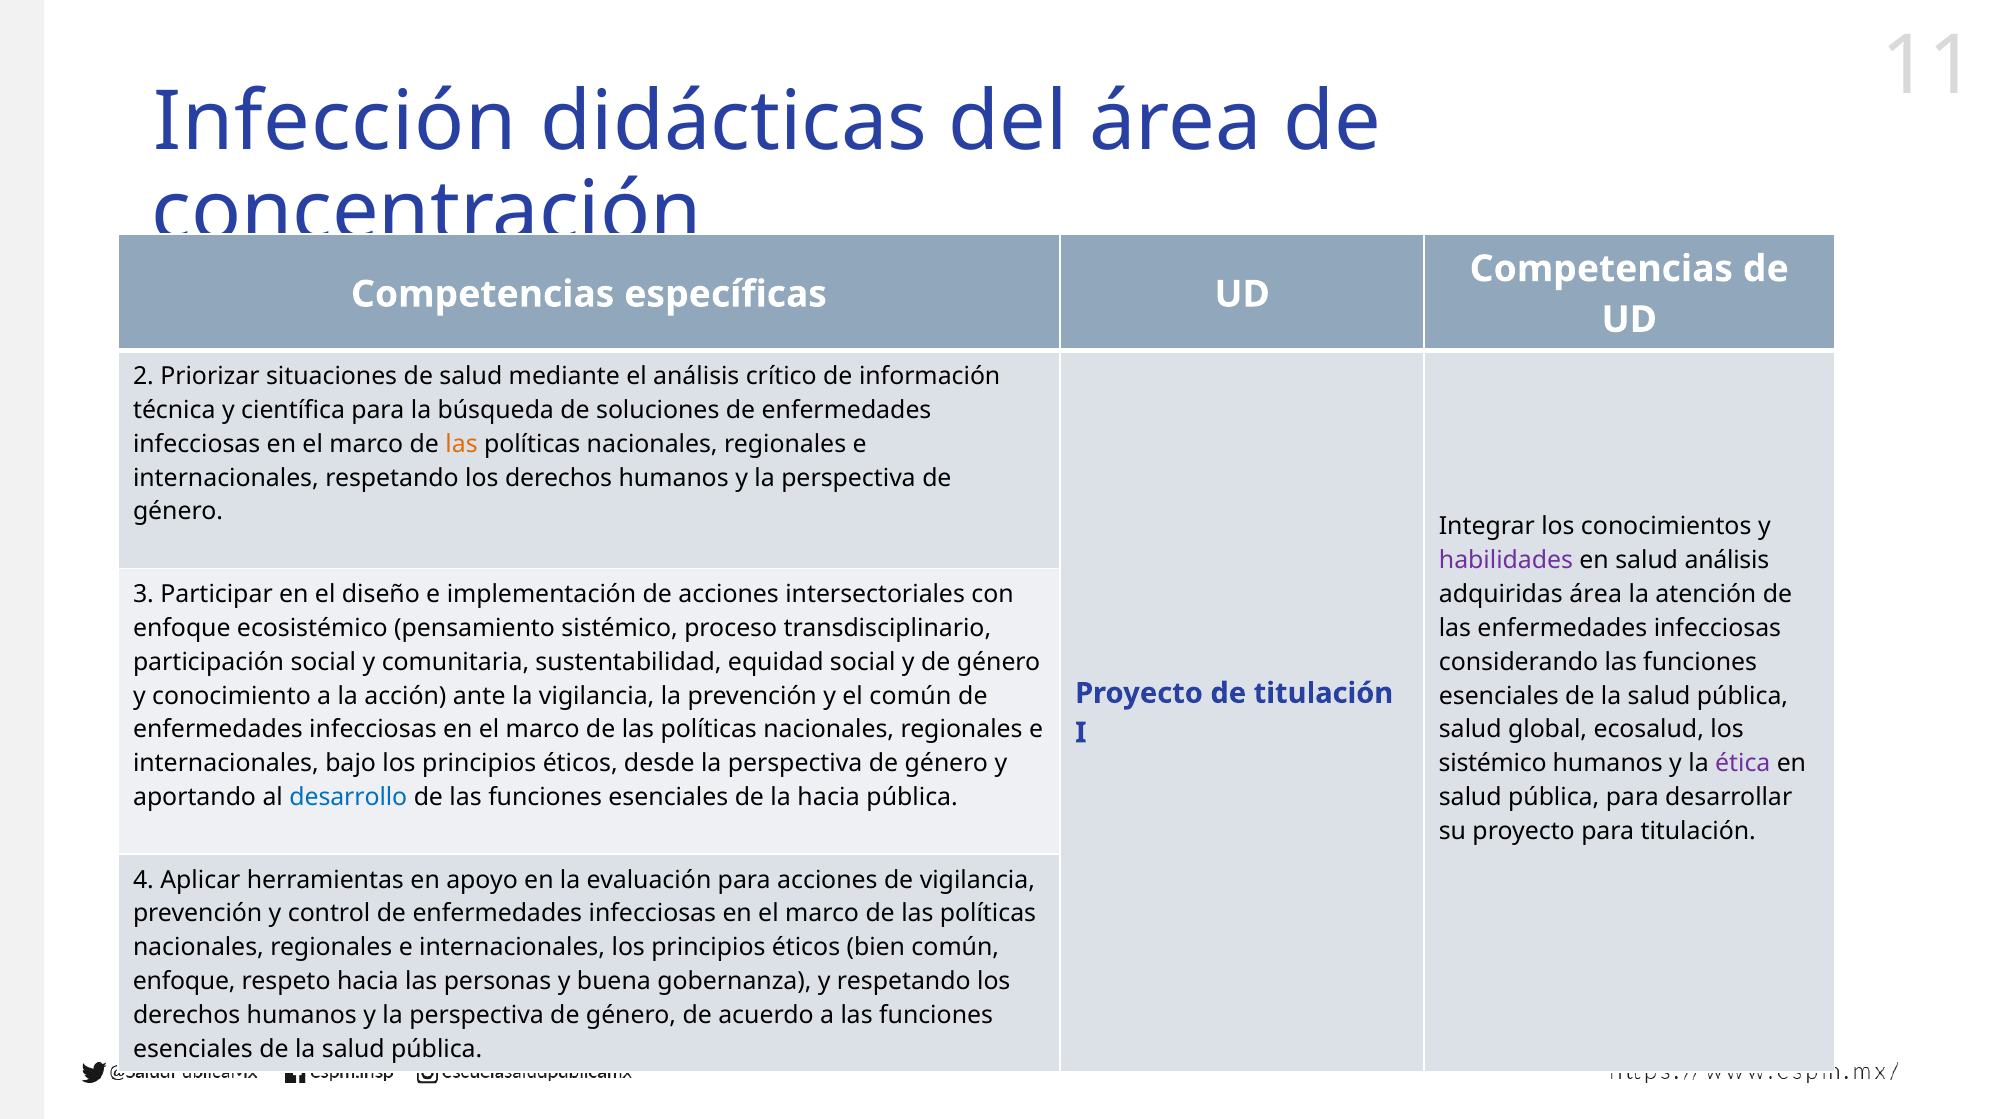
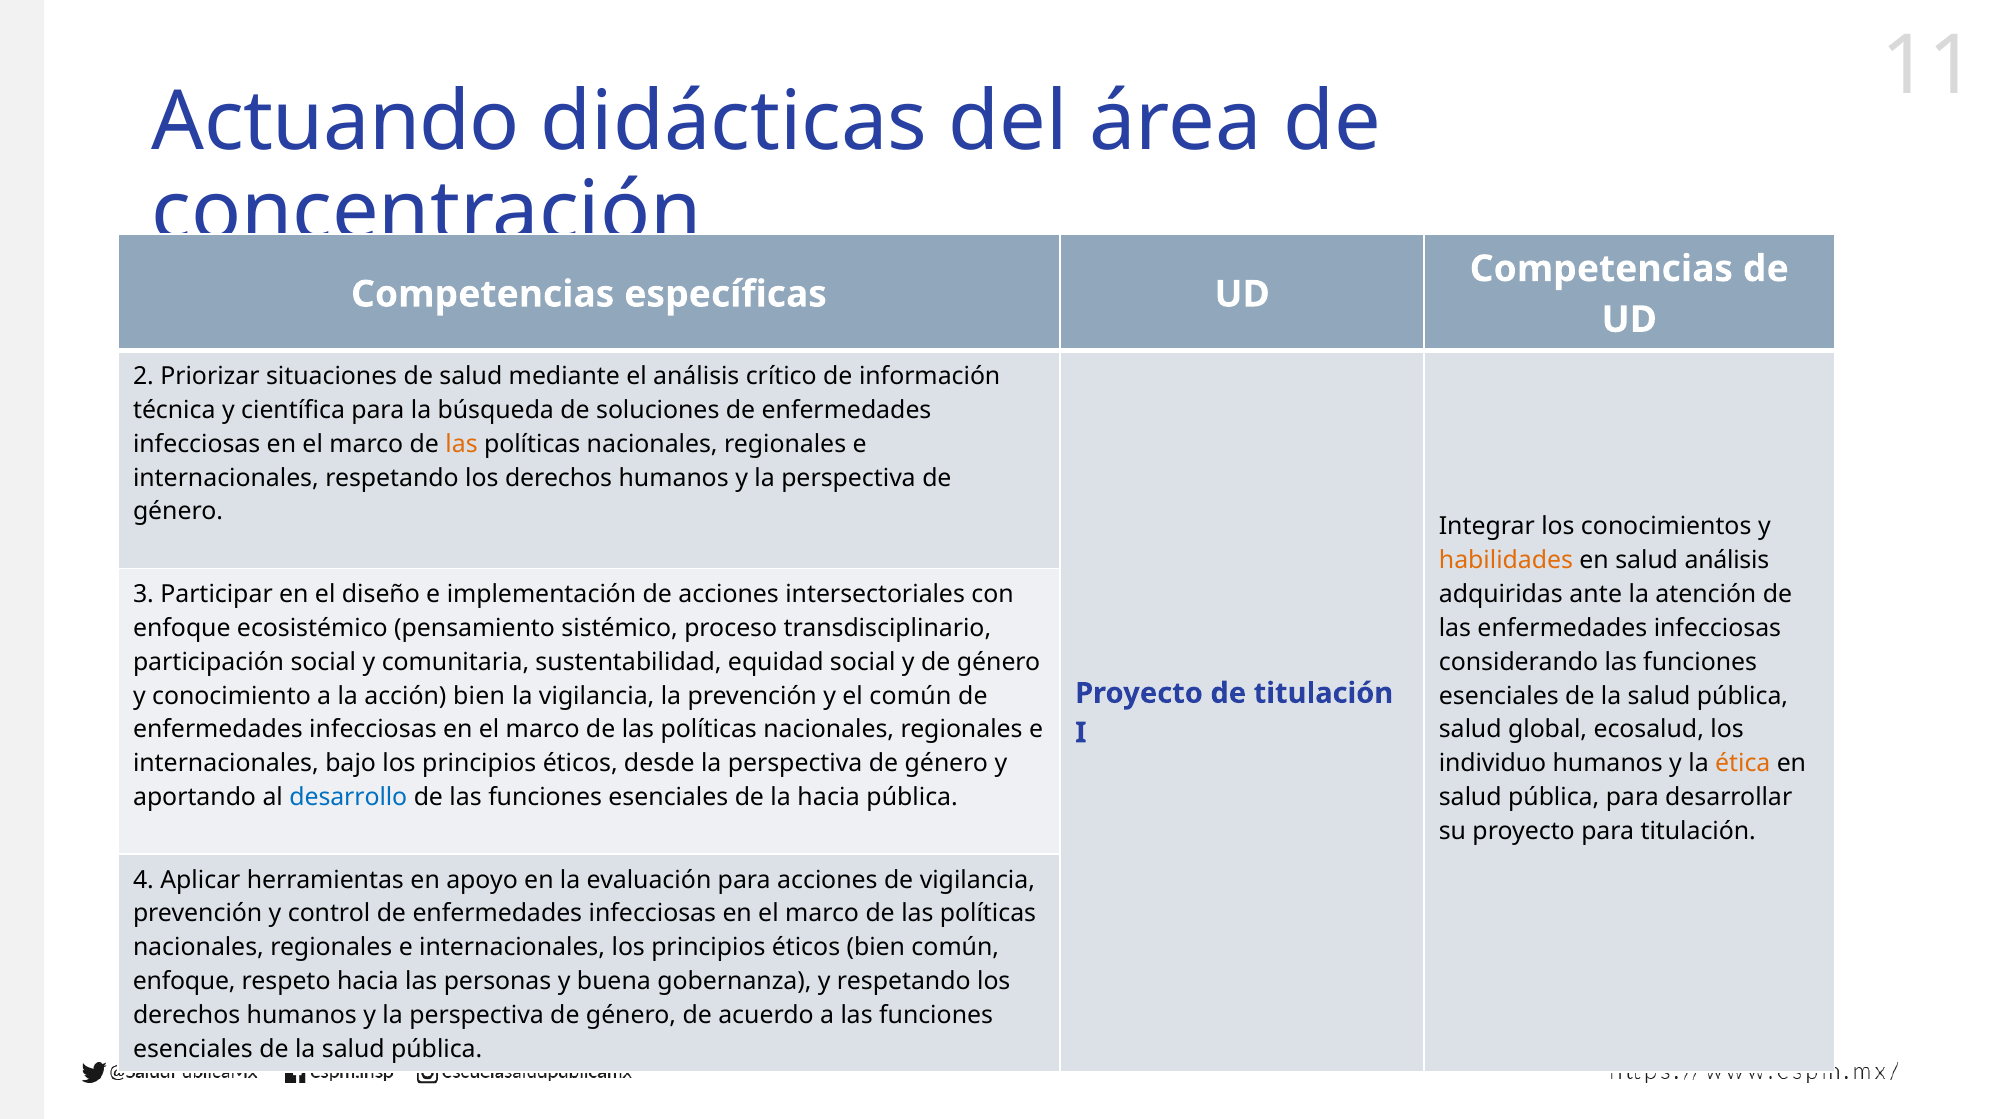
Infección: Infección -> Actuando
habilidades colour: purple -> orange
adquiridas área: área -> ante
acción ante: ante -> bien
sistémico at (1493, 764): sistémico -> individuo
ética colour: purple -> orange
